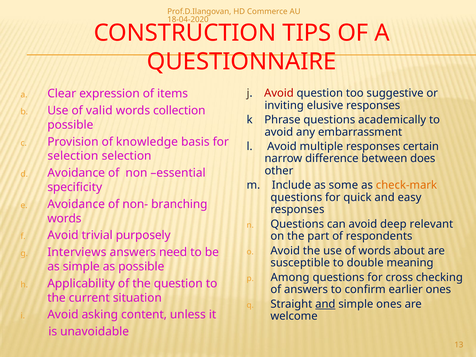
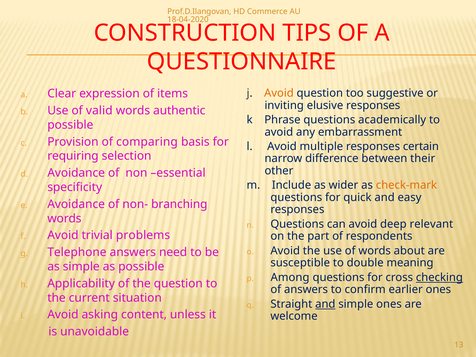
Avoid at (279, 93) colour: red -> orange
collection: collection -> authentic
knowledge: knowledge -> comparing
selection at (73, 156): selection -> requiring
does: does -> their
some: some -> wider
purposely: purposely -> problems
Interviews: Interviews -> Telephone
checking underline: none -> present
